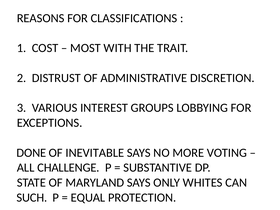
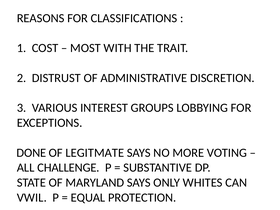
INEVITABLE: INEVITABLE -> LEGITMATE
SUCH: SUCH -> VWIL
